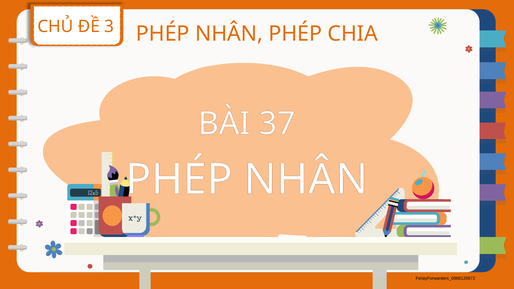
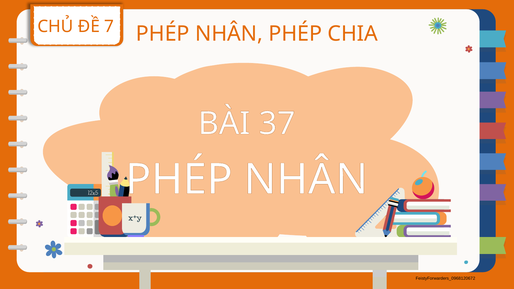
3: 3 -> 7
